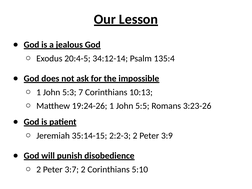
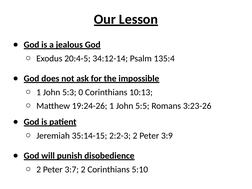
7: 7 -> 0
